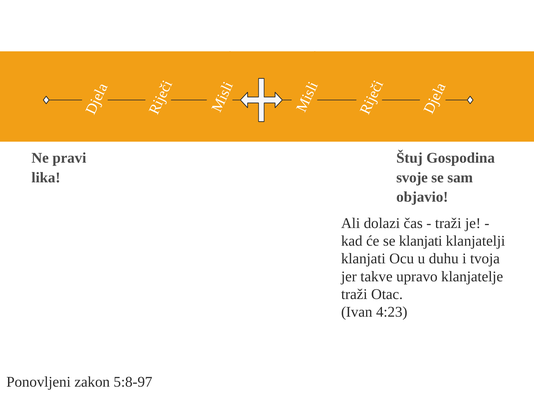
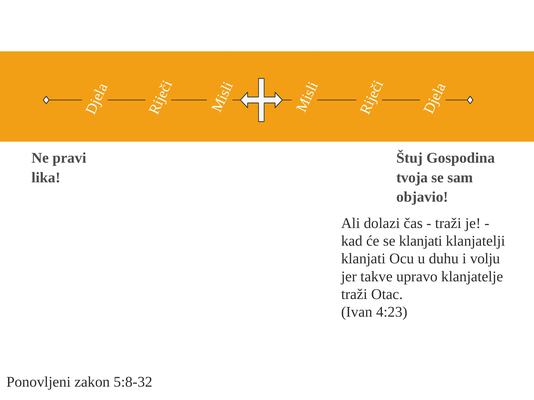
svoje: svoje -> tvoja
tvoja: tvoja -> volju
5:8-97: 5:8-97 -> 5:8-32
